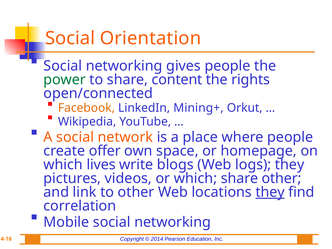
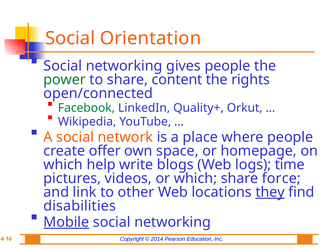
Facebook colour: orange -> green
Mining+: Mining+ -> Quality+
lives: lives -> help
logs they: they -> time
share other: other -> force
correlation: correlation -> disabilities
Mobile underline: none -> present
